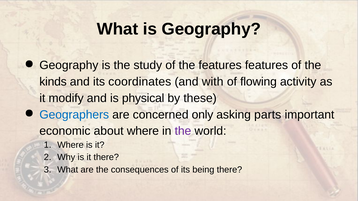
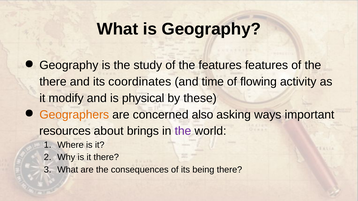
kinds at (53, 82): kinds -> there
with: with -> time
Geographers colour: blue -> orange
only: only -> also
parts: parts -> ways
economic: economic -> resources
about where: where -> brings
